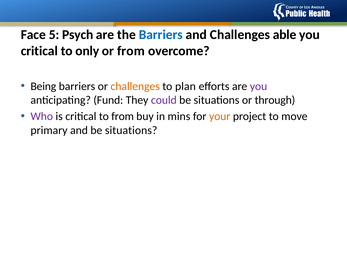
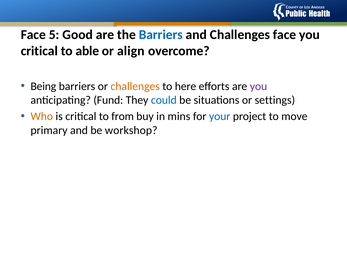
Psych: Psych -> Good
Challenges able: able -> face
only: only -> able
or from: from -> align
plan: plan -> here
could colour: purple -> blue
through: through -> settings
Who colour: purple -> orange
your colour: orange -> blue
and be situations: situations -> workshop
